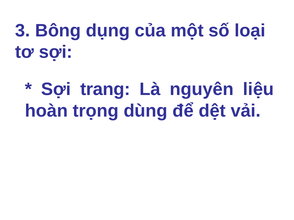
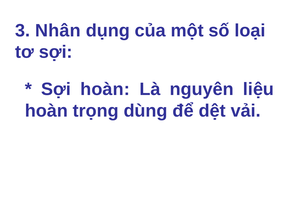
Bông: Bông -> Nhân
Sợi trang: trang -> hoàn
